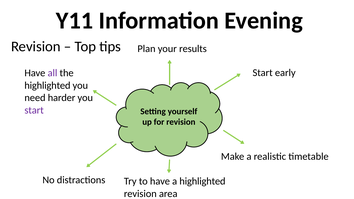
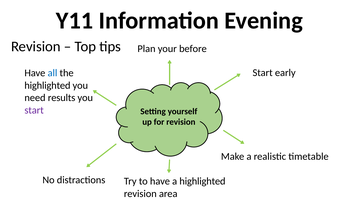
results: results -> before
all colour: purple -> blue
harder: harder -> results
